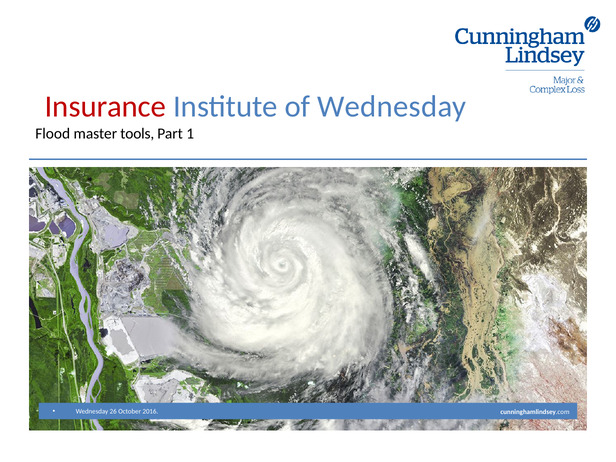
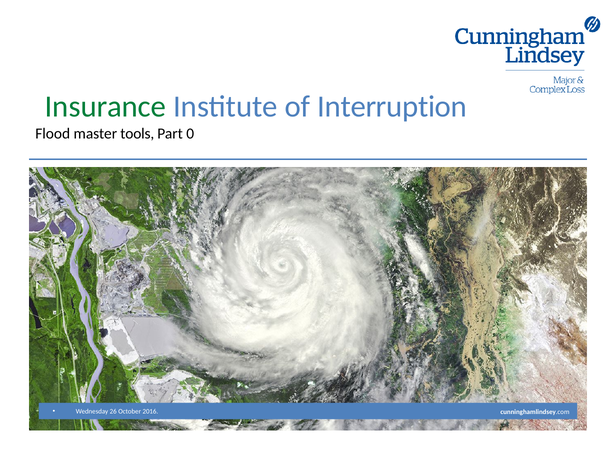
Insurance colour: red -> green
of Wednesday: Wednesday -> Interruption
1: 1 -> 0
